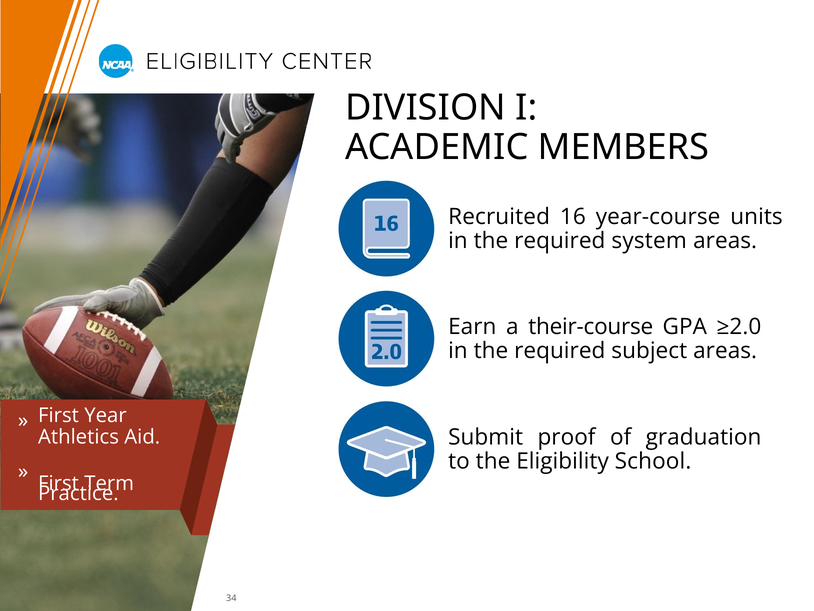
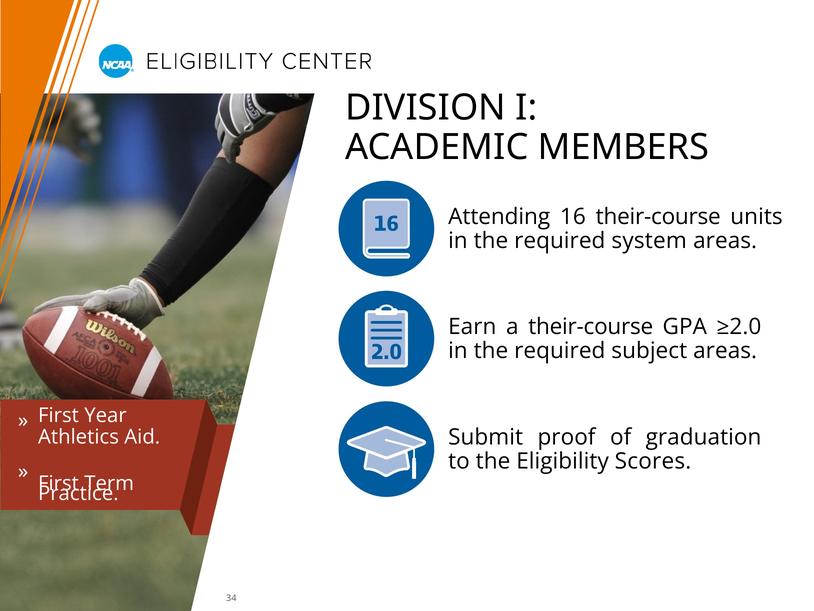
Recruited: Recruited -> Attending
16 year-course: year-course -> their-course
School: School -> Scores
